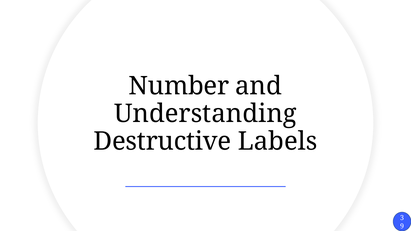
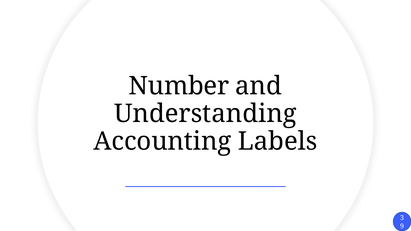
Destructive: Destructive -> Accounting
